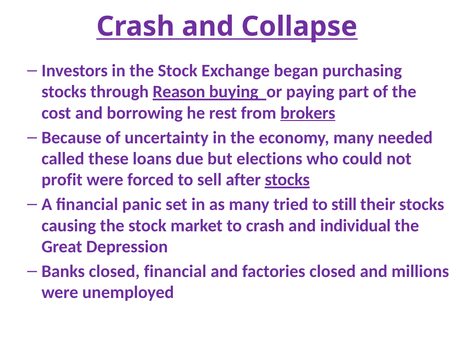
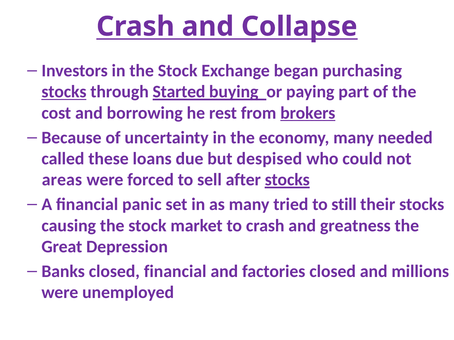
stocks at (64, 92) underline: none -> present
Reason: Reason -> Started
elections: elections -> despised
profit: profit -> areas
individual: individual -> greatness
